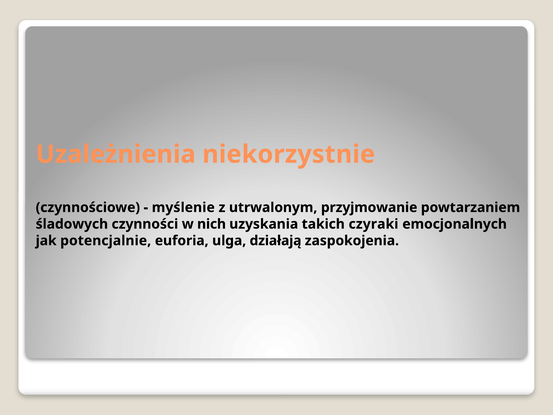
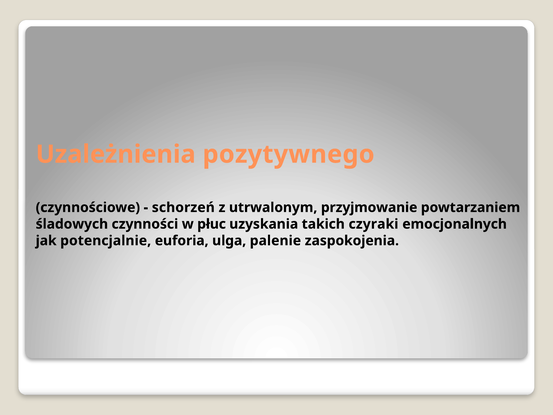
niekorzystnie: niekorzystnie -> pozytywnego
myślenie: myślenie -> schorzeń
nich: nich -> płuc
działają: działają -> palenie
